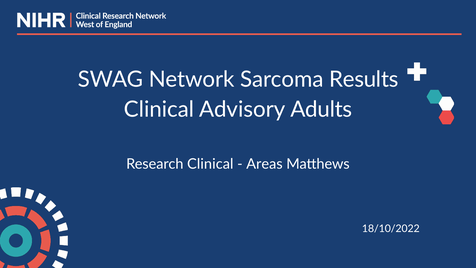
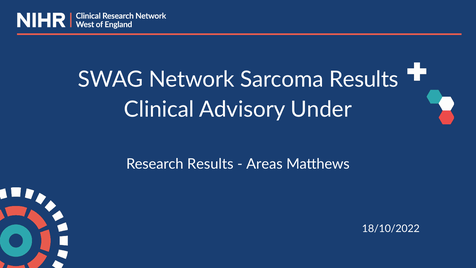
Adults: Adults -> Under
Research Clinical: Clinical -> Results
